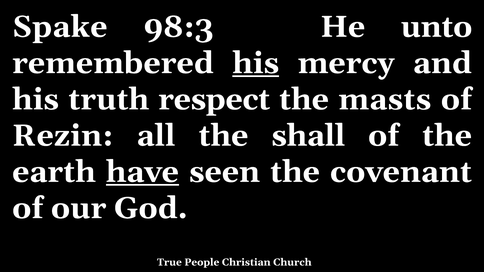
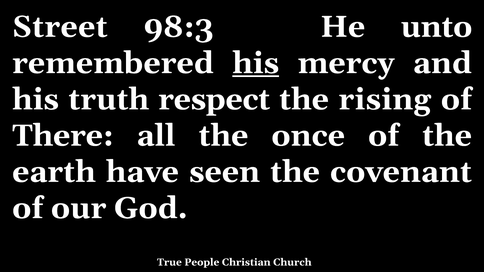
Spake: Spake -> Street
masts: masts -> rising
Rezin: Rezin -> There
shall: shall -> once
have underline: present -> none
